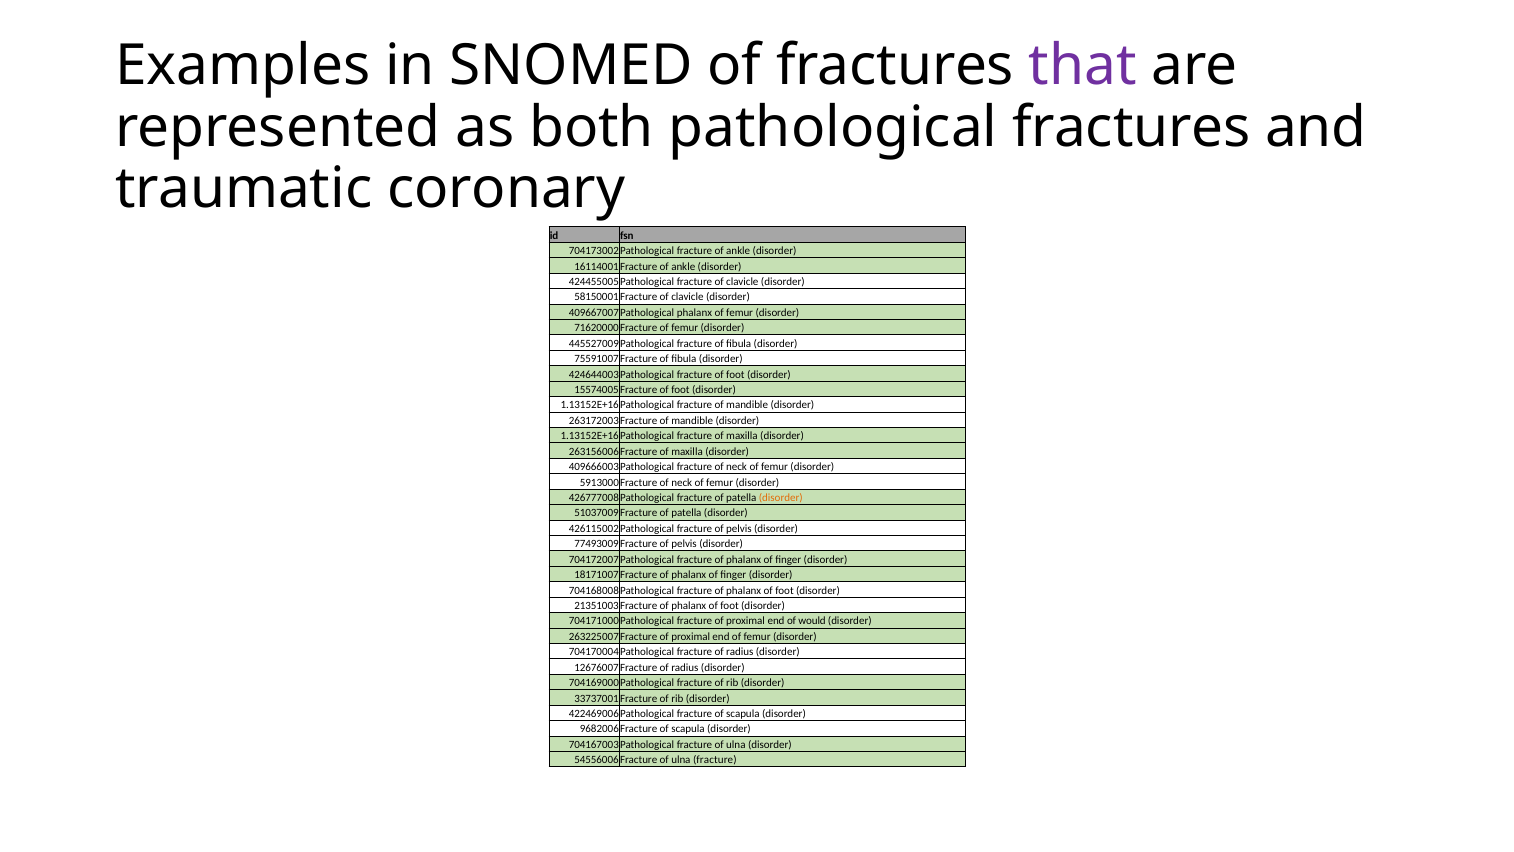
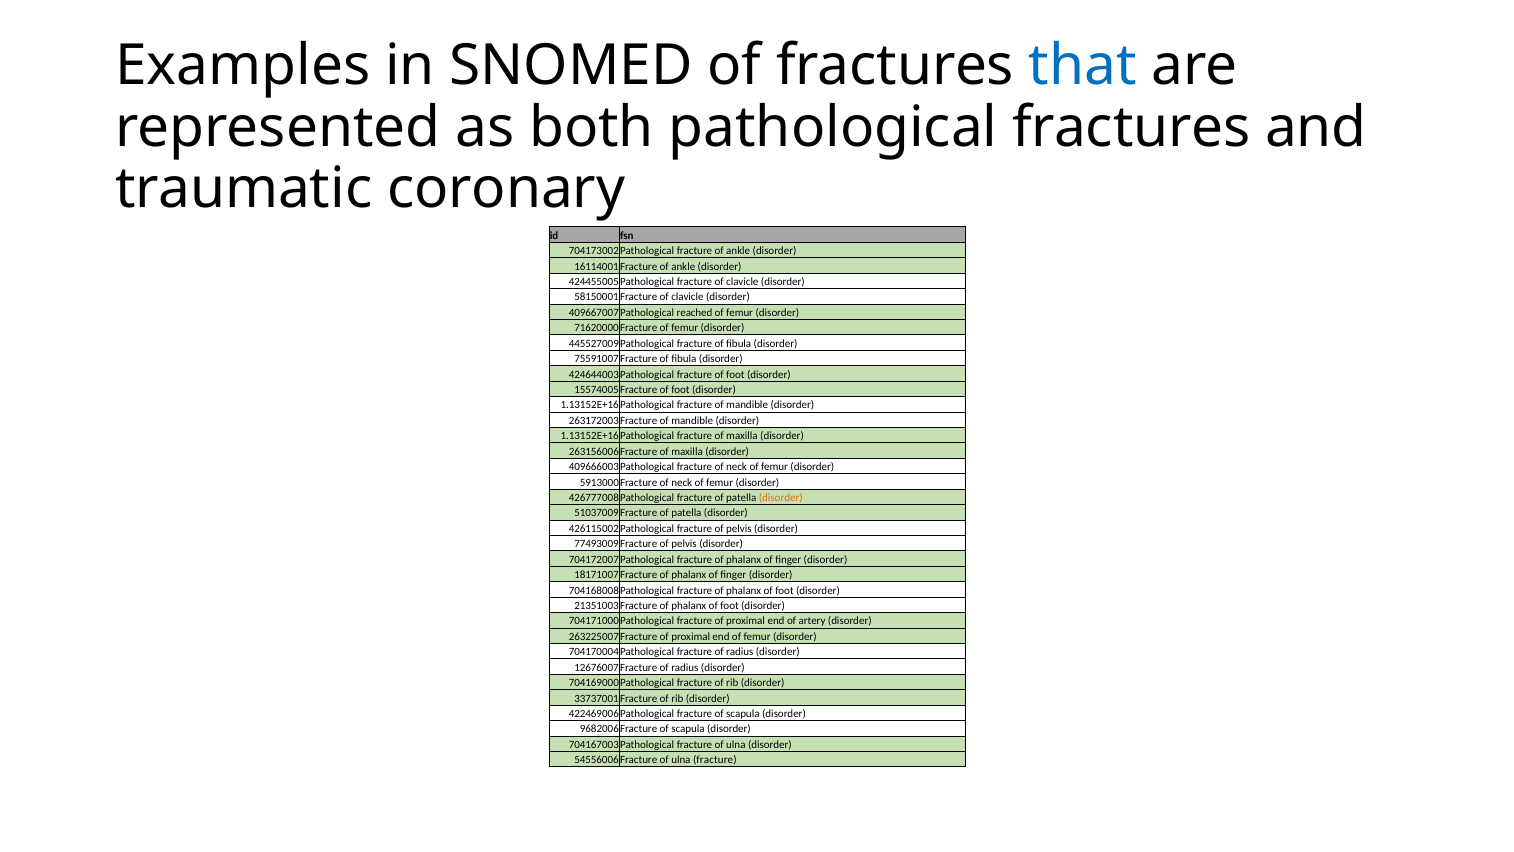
that colour: purple -> blue
phalanx at (694, 313): phalanx -> reached
would: would -> artery
